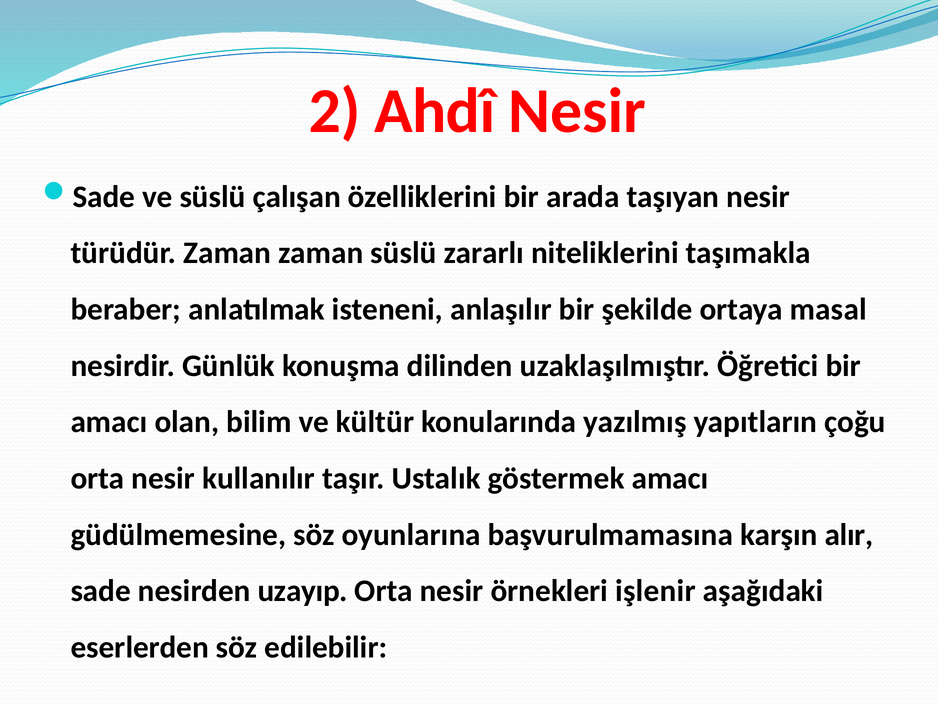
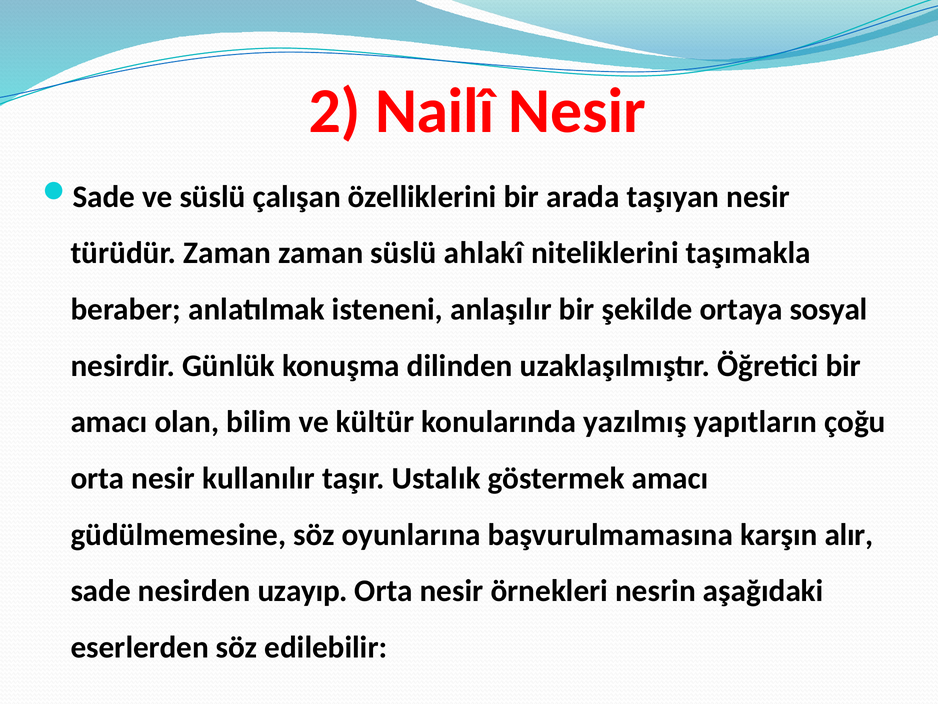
Ahdî: Ahdî -> Nailî
zararlı: zararlı -> ahlakî
masal: masal -> sosyal
işlenir: işlenir -> nesrin
